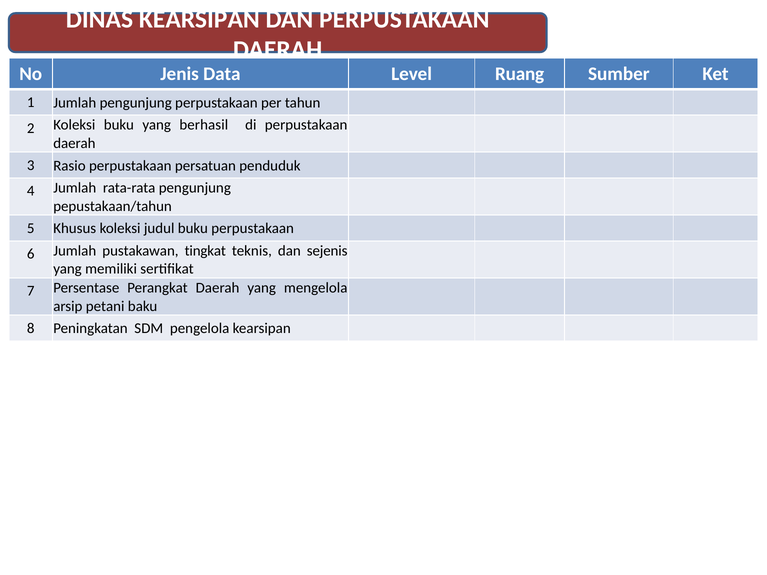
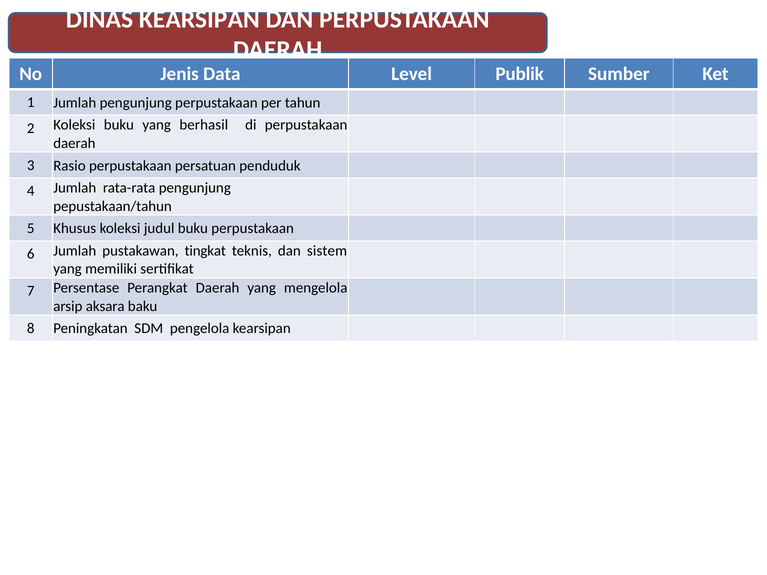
Ruang: Ruang -> Publik
sejenis: sejenis -> sistem
petani: petani -> aksara
